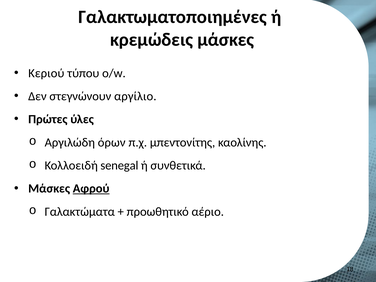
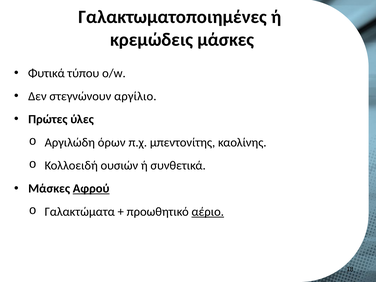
Κεριού: Κεριού -> Φυτικά
senegal: senegal -> ουσιών
αέριο underline: none -> present
